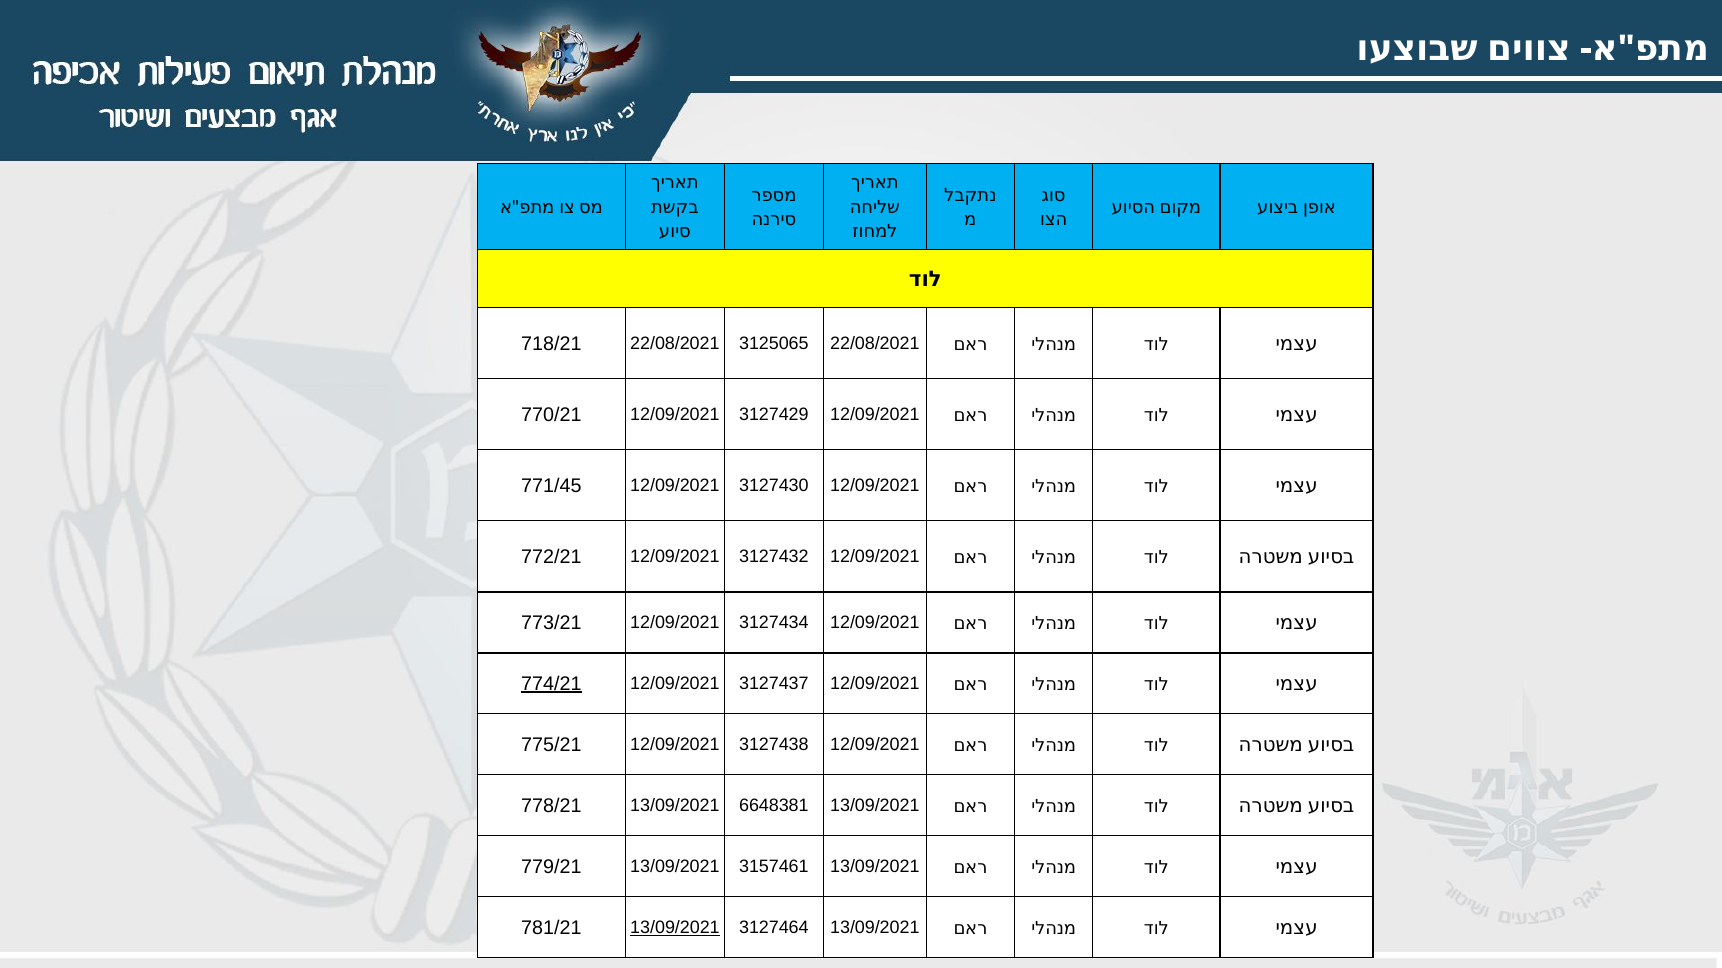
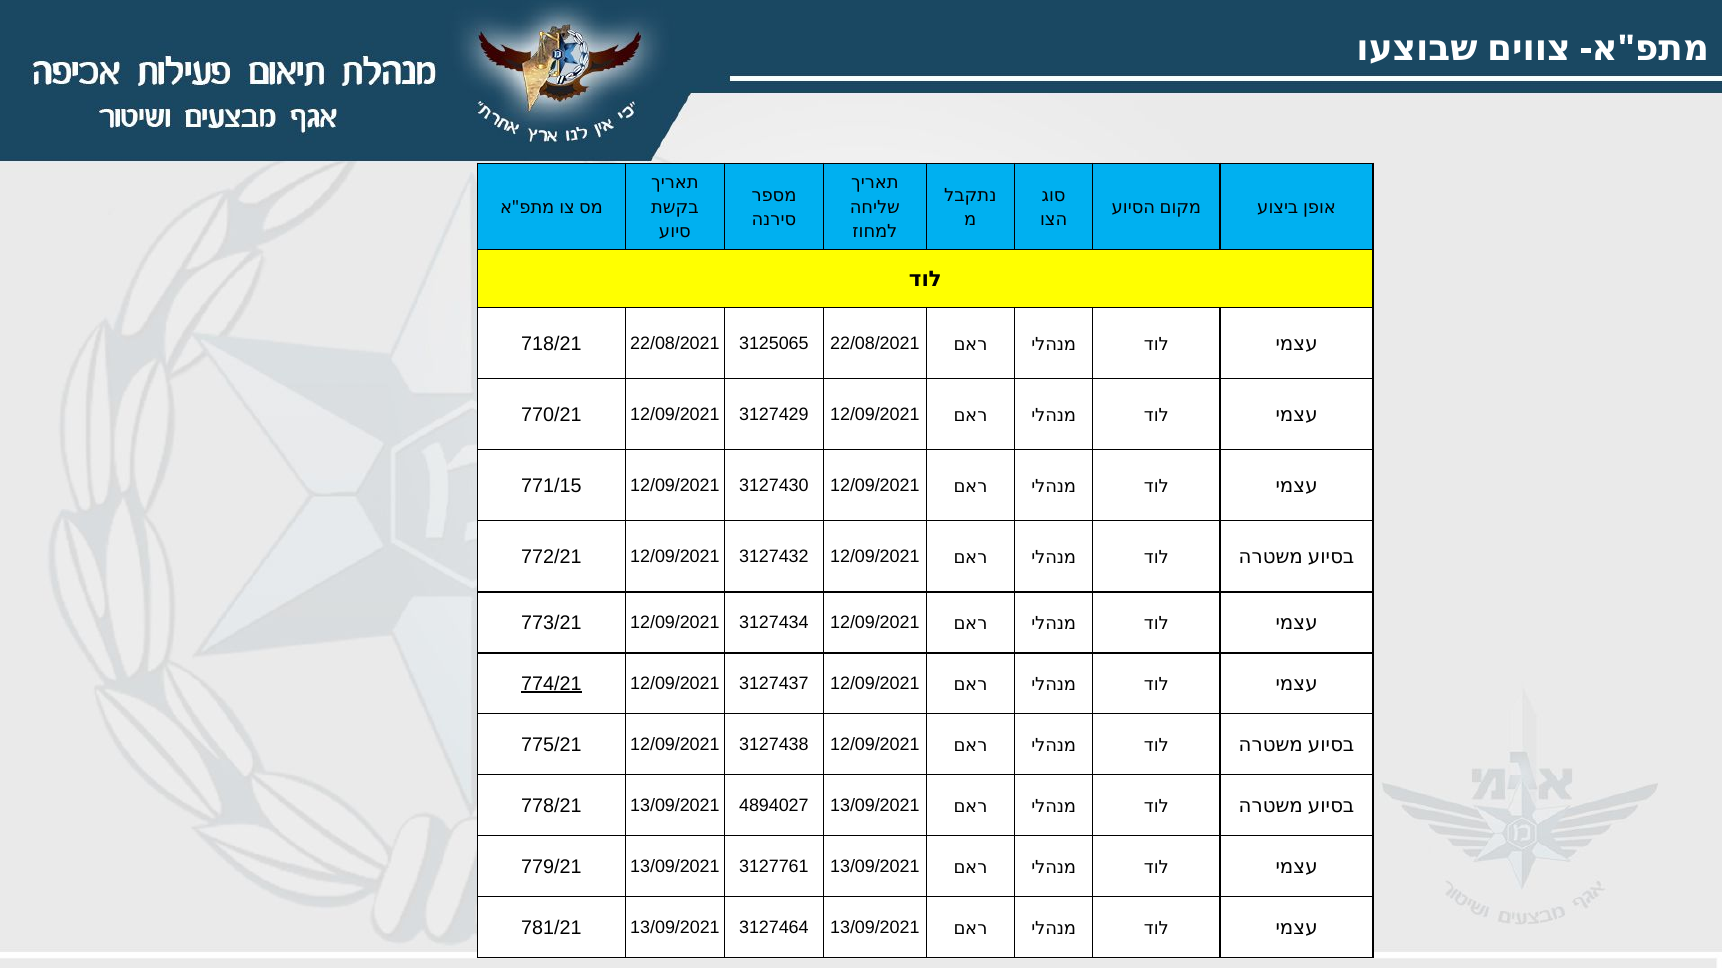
771/45: 771/45 -> 771/15
6648381: 6648381 -> 4894027
3157461: 3157461 -> 3127761
13/09/2021 at (675, 928) underline: present -> none
